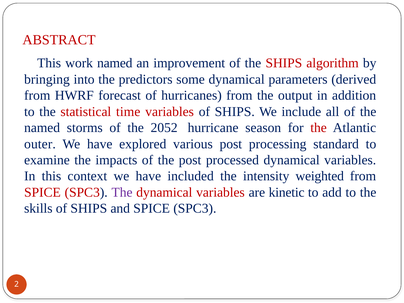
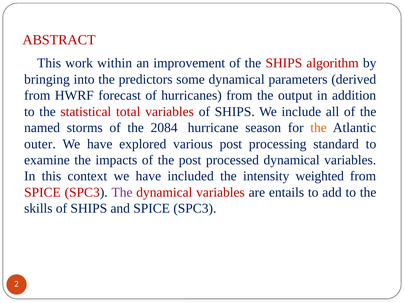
work named: named -> within
time: time -> total
2052: 2052 -> 2084
the at (319, 128) colour: red -> orange
kinetic: kinetic -> entails
